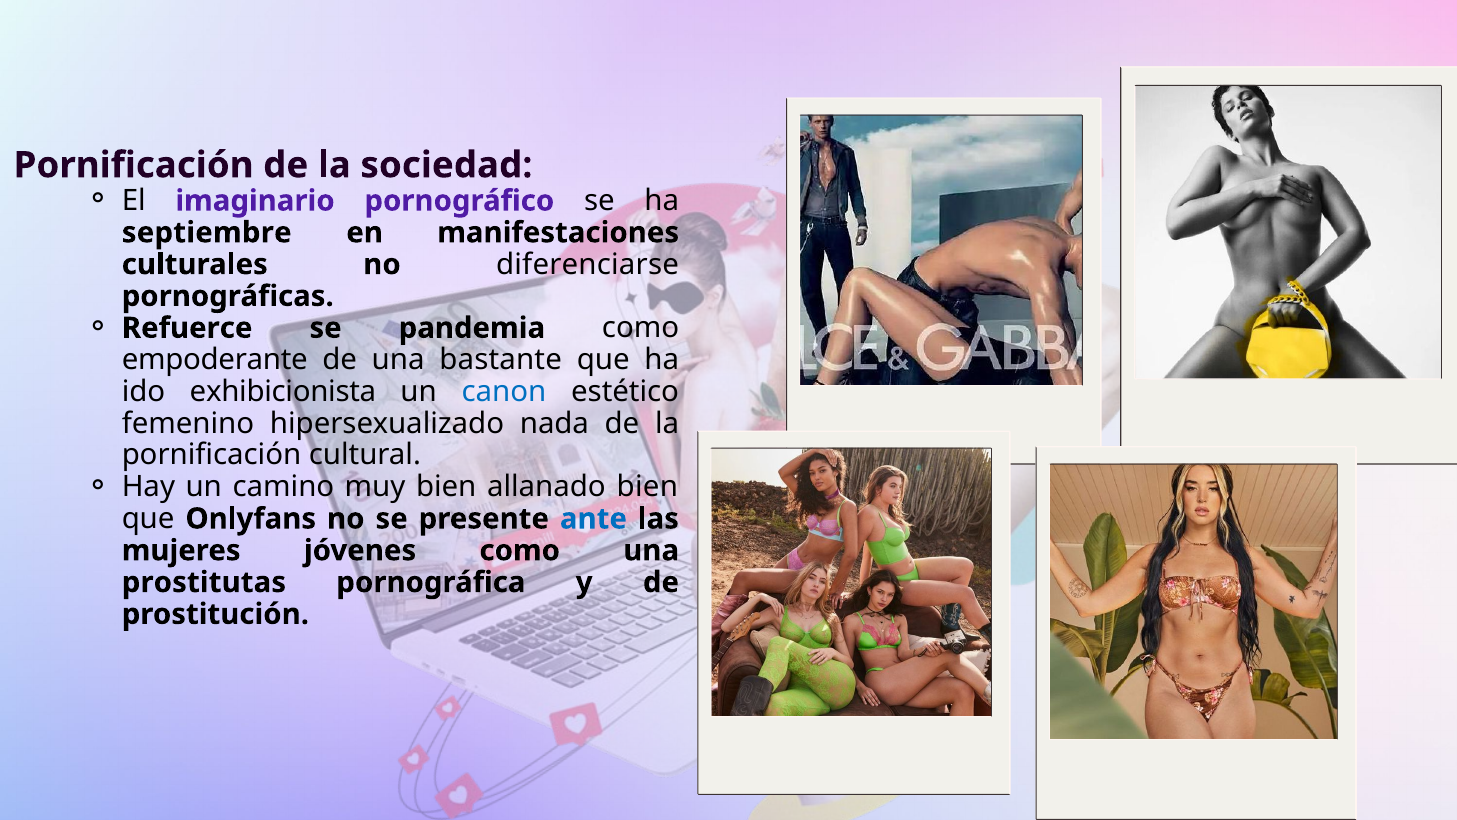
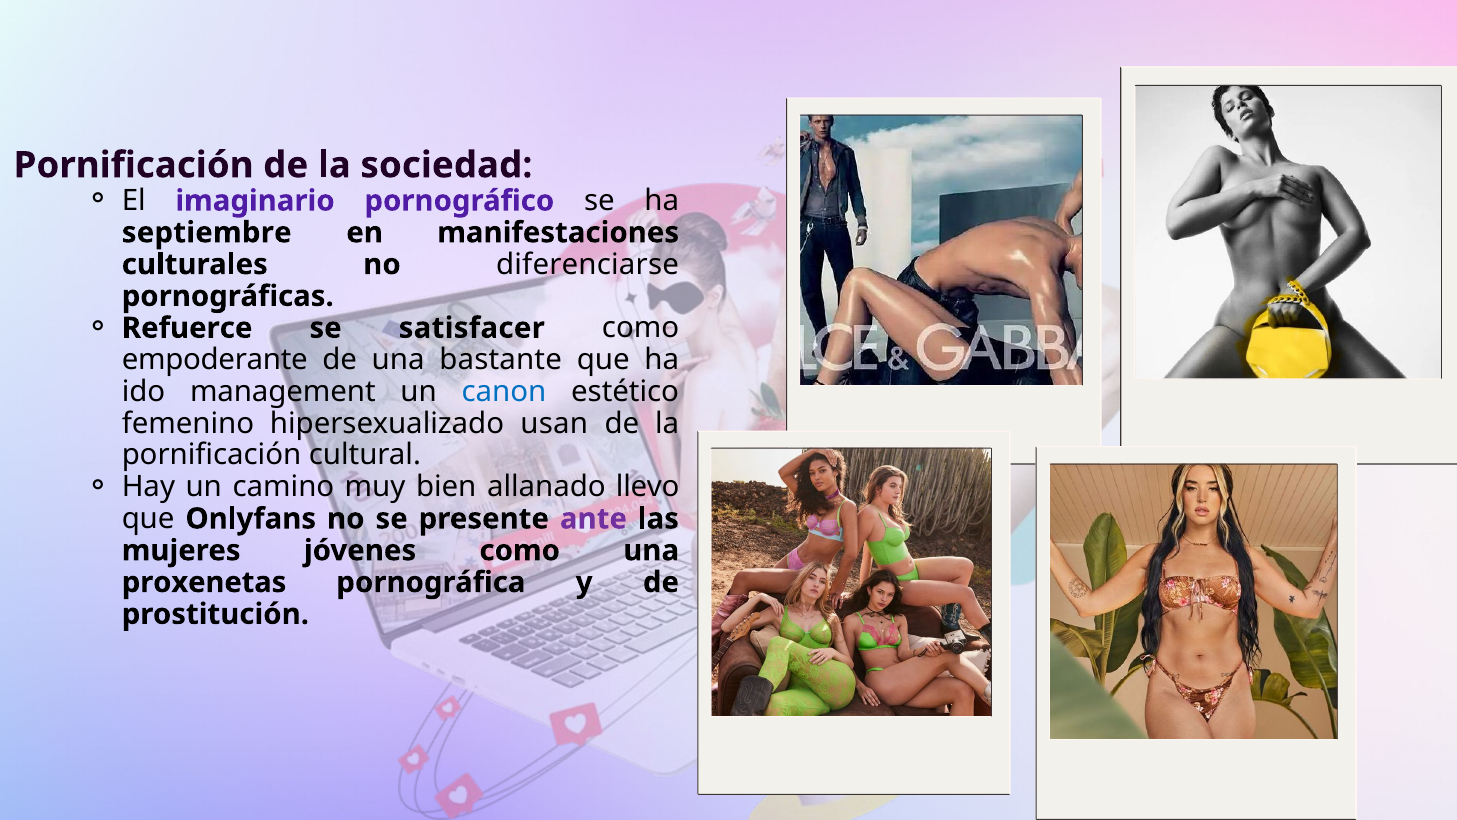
pandemia: pandemia -> satisfacer
exhibicionista: exhibicionista -> management
nada: nada -> usan
allanado bien: bien -> llevo
ante colour: blue -> purple
prostitutas: prostitutas -> proxenetas
